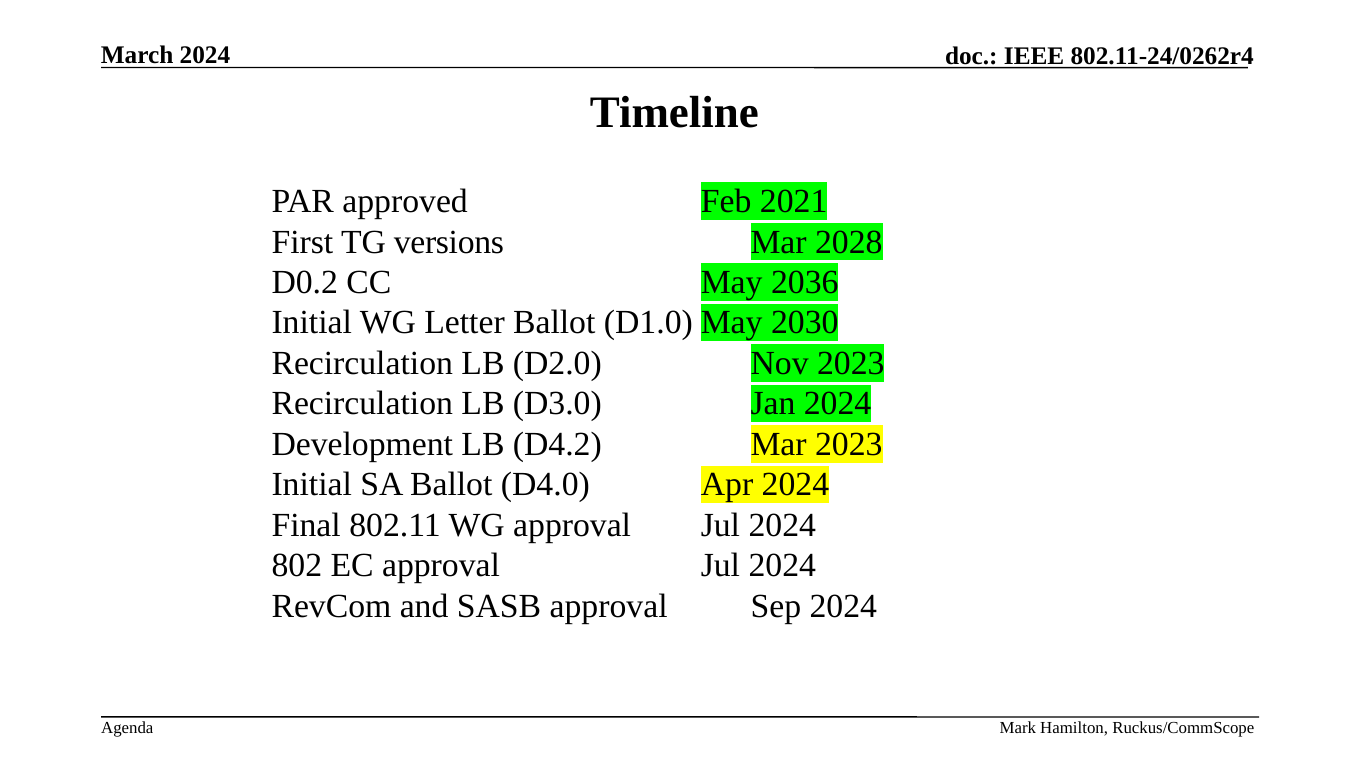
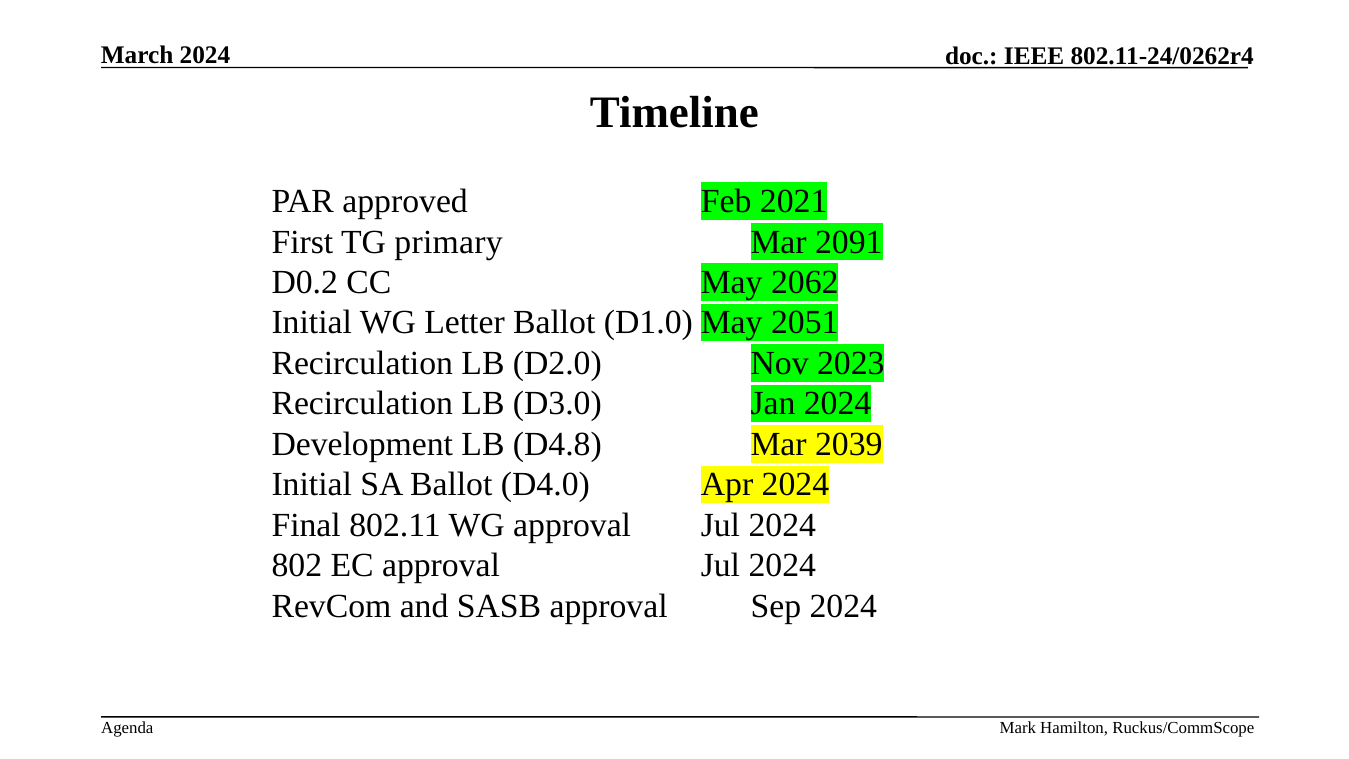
versions: versions -> primary
2028: 2028 -> 2091
2036: 2036 -> 2062
2030: 2030 -> 2051
D4.2: D4.2 -> D4.8
Mar 2023: 2023 -> 2039
